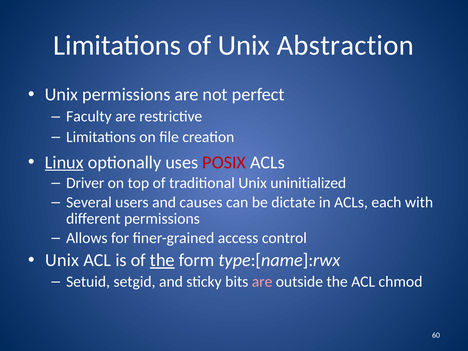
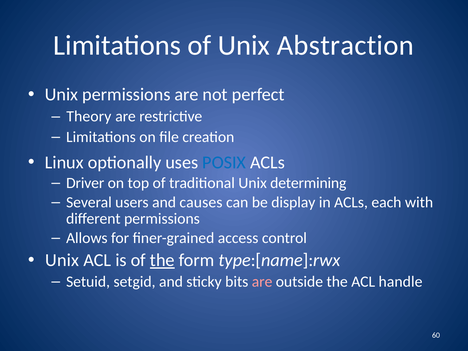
Faculty: Faculty -> Theory
Linux underline: present -> none
POSIX colour: red -> blue
uninitialized: uninitialized -> determining
dictate: dictate -> display
chmod: chmod -> handle
